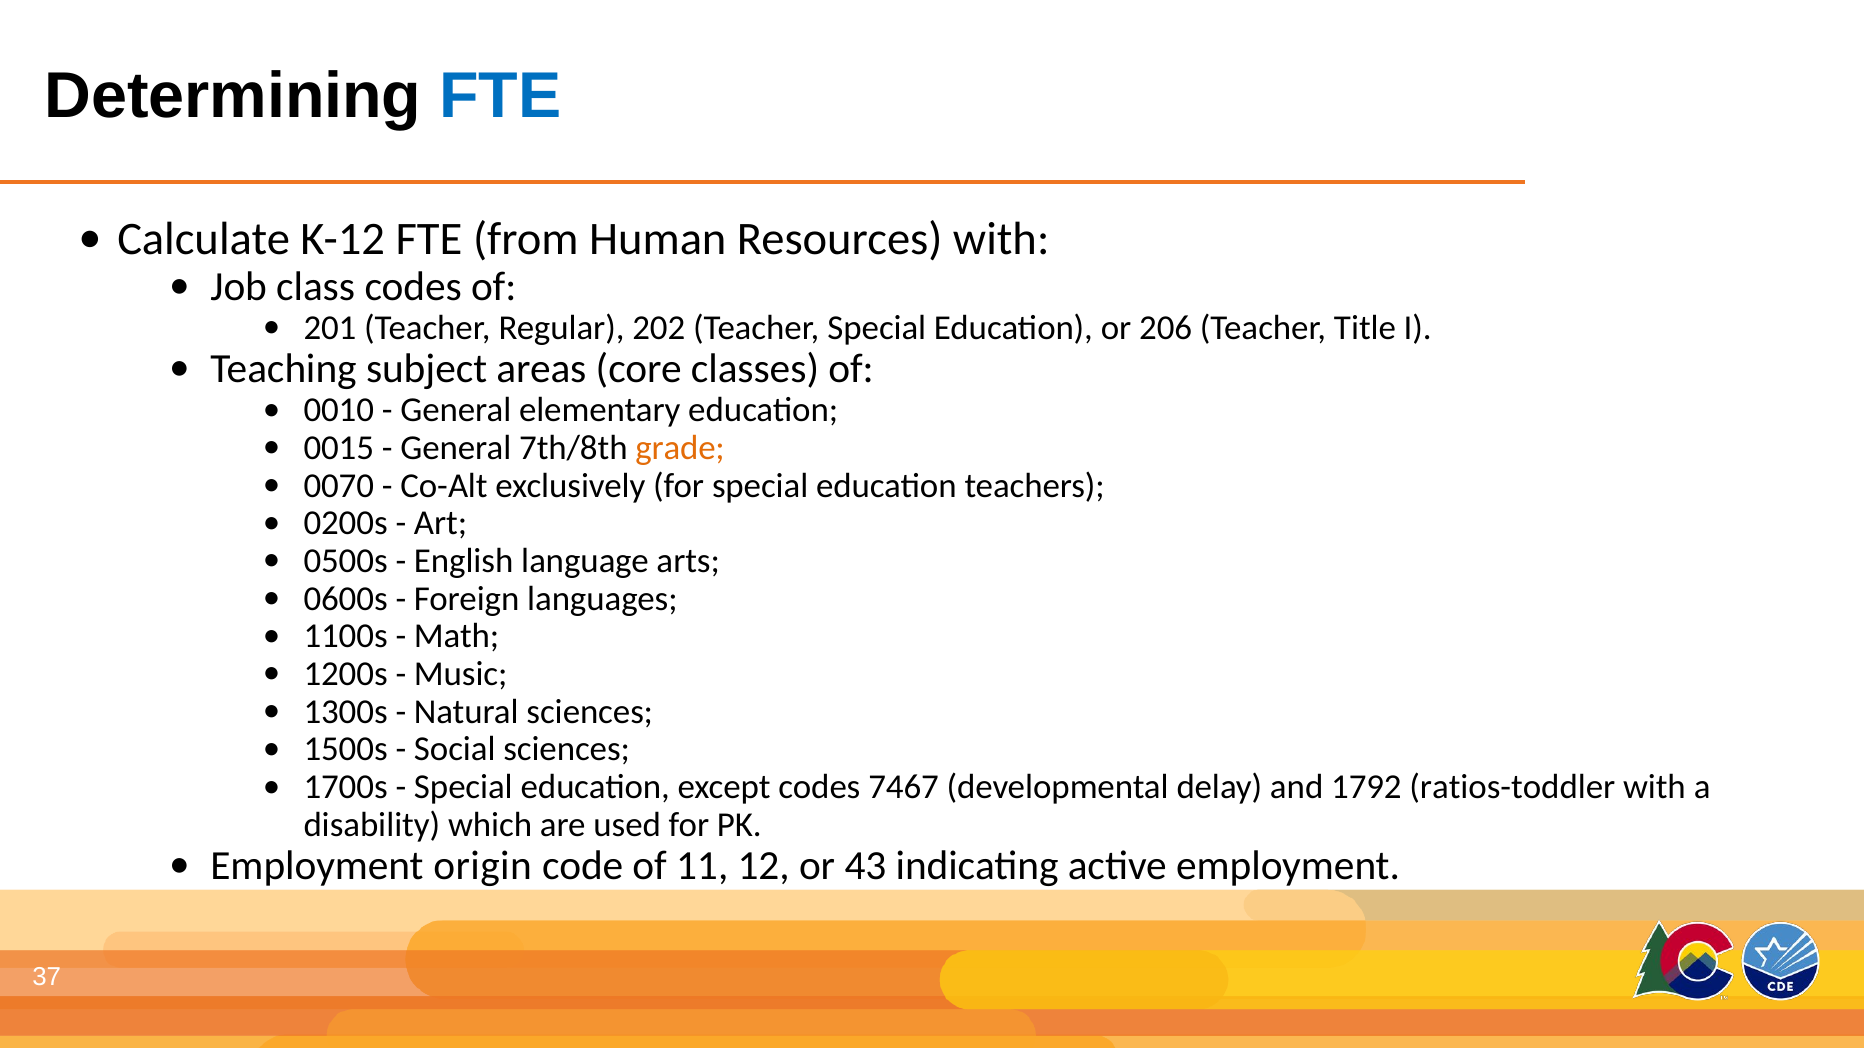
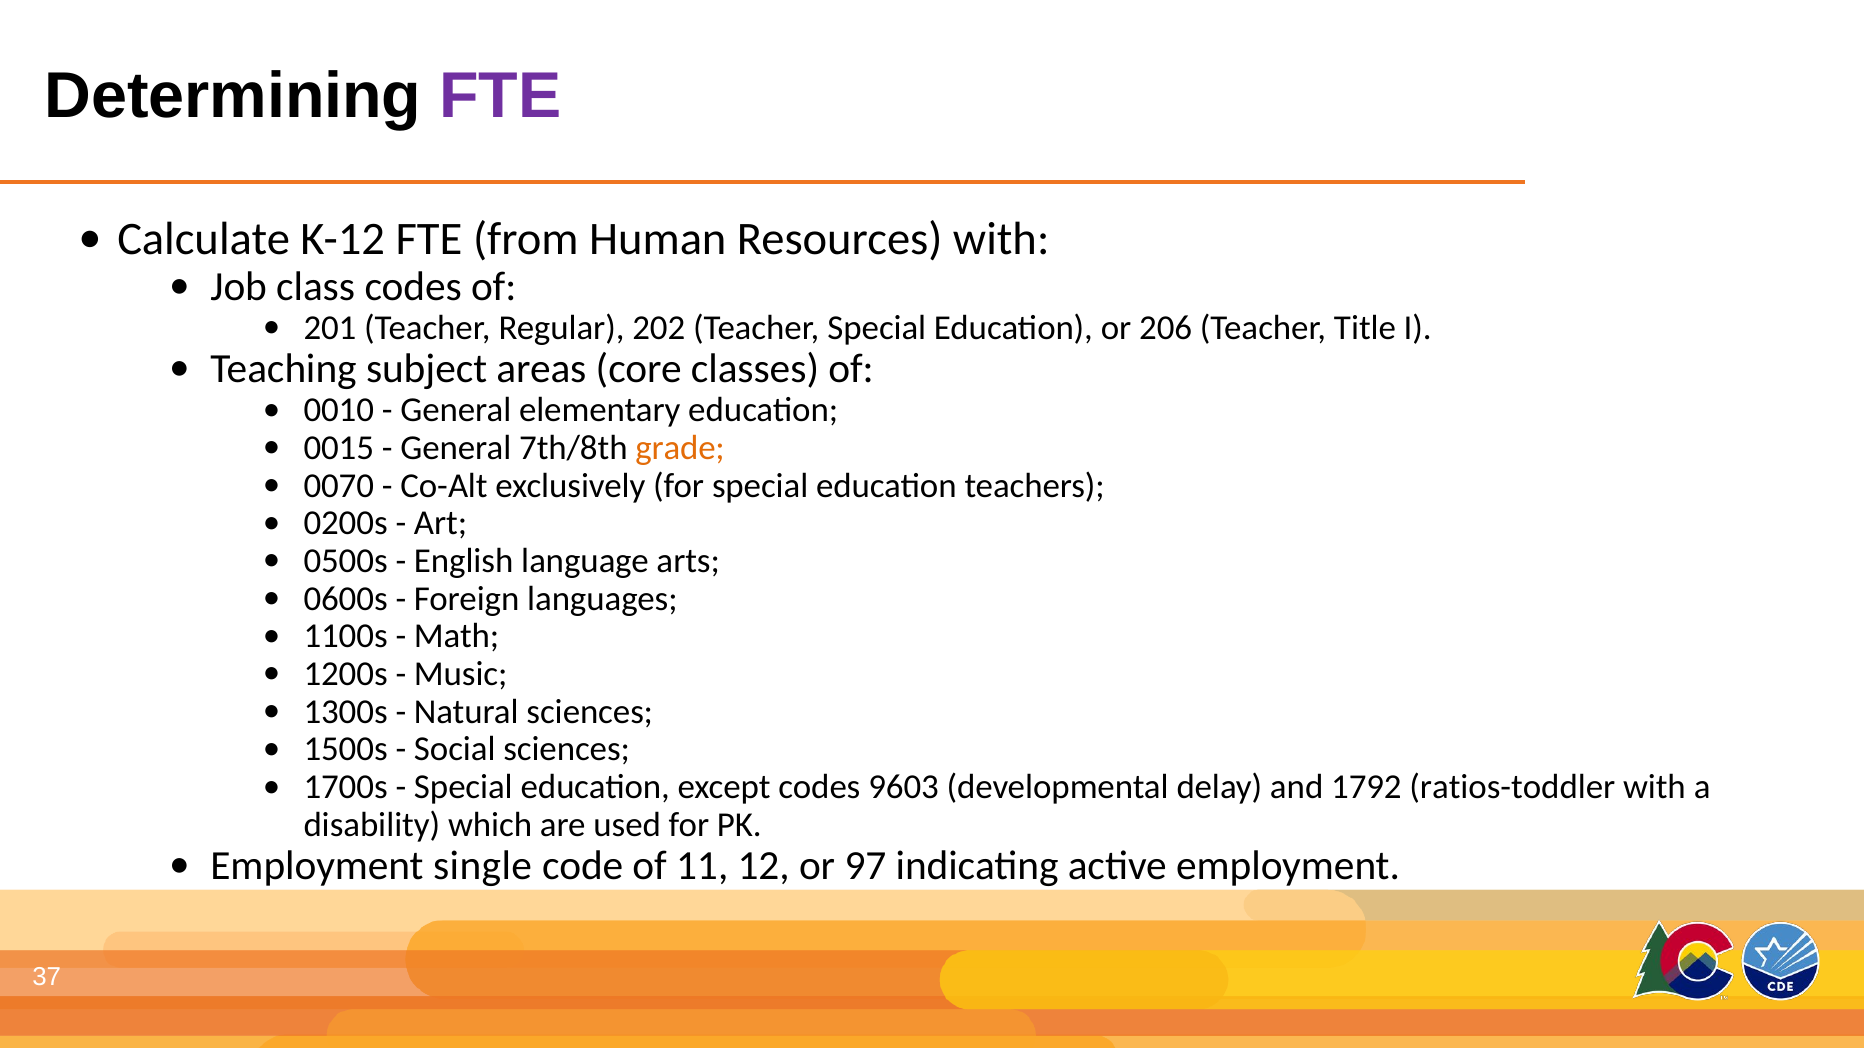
FTE at (500, 96) colour: blue -> purple
7467: 7467 -> 9603
origin: origin -> single
43: 43 -> 97
